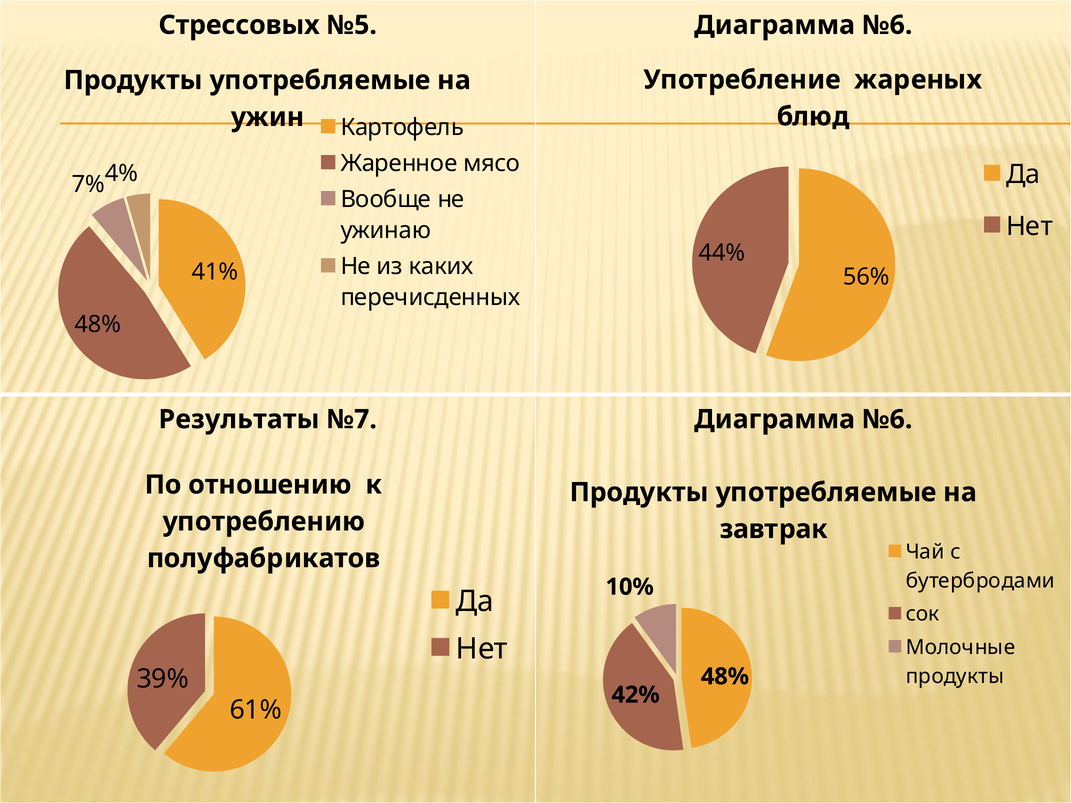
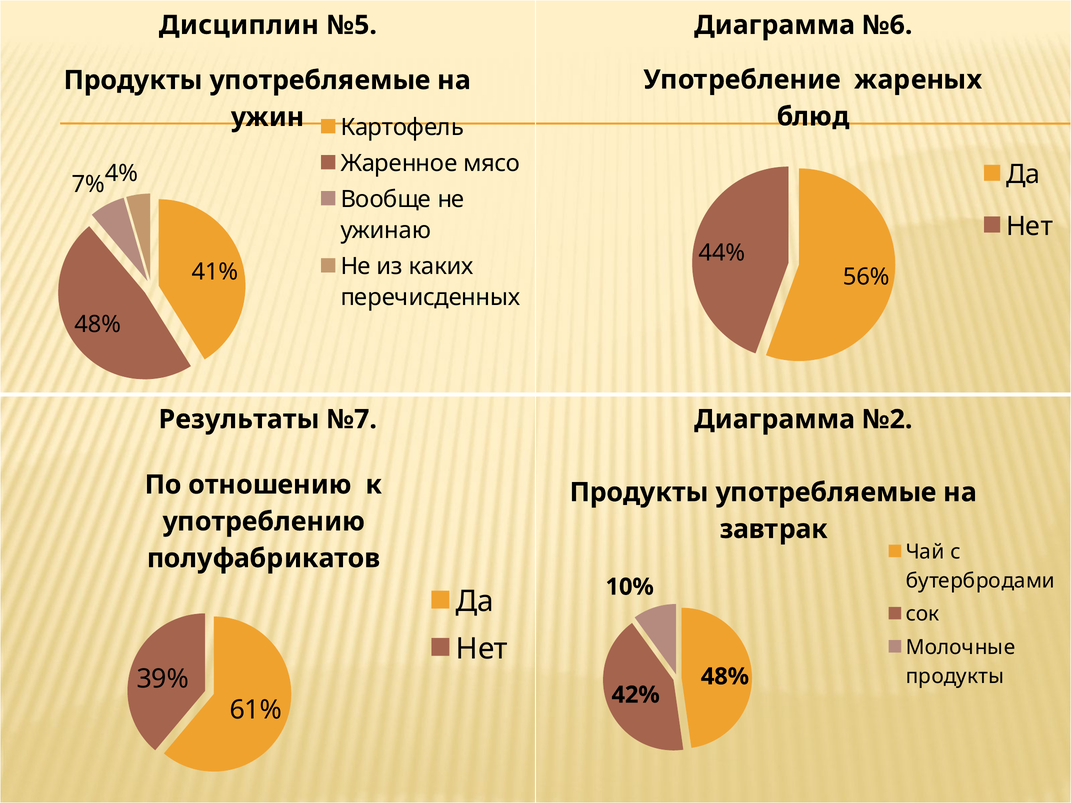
Стрессовых: Стрессовых -> Дисциплин
№7 Диаграмма №6: №6 -> №2
